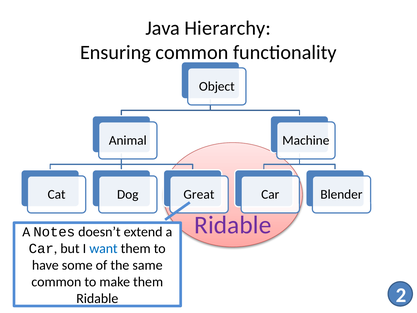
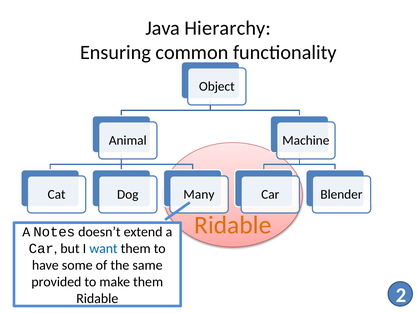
Great: Great -> Many
Ridable at (233, 225) colour: purple -> orange
common at (56, 282): common -> provided
